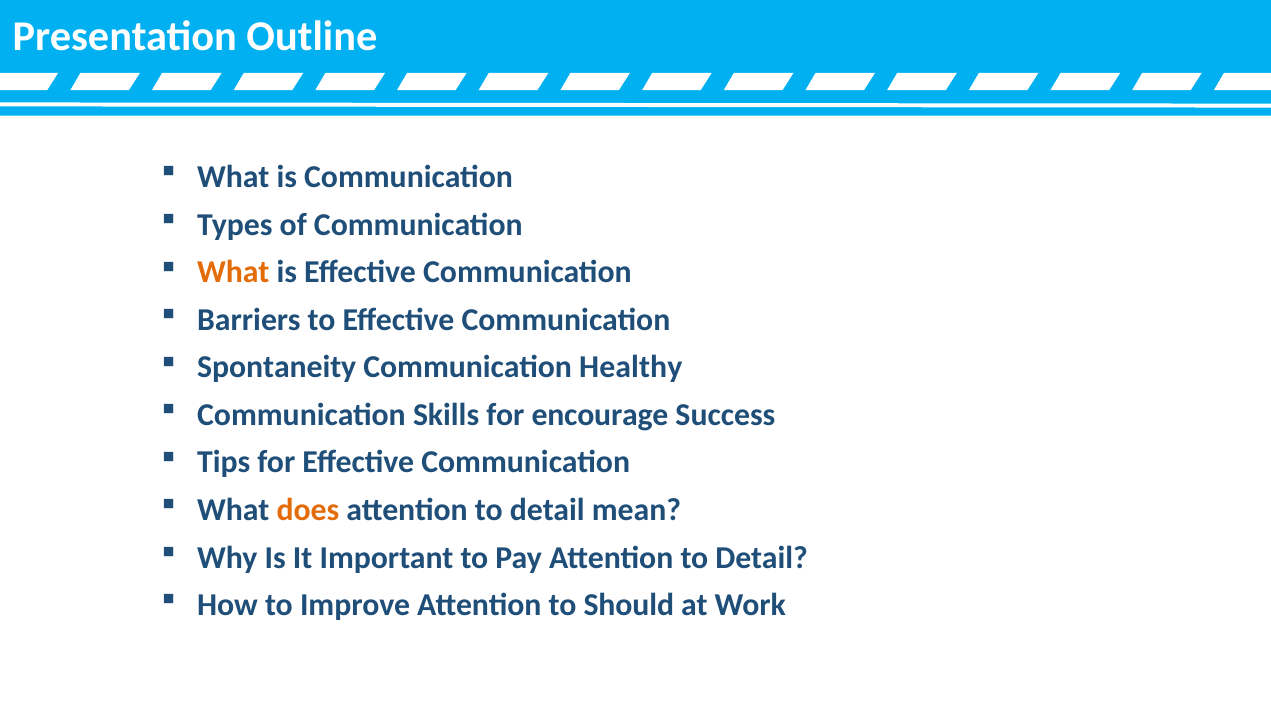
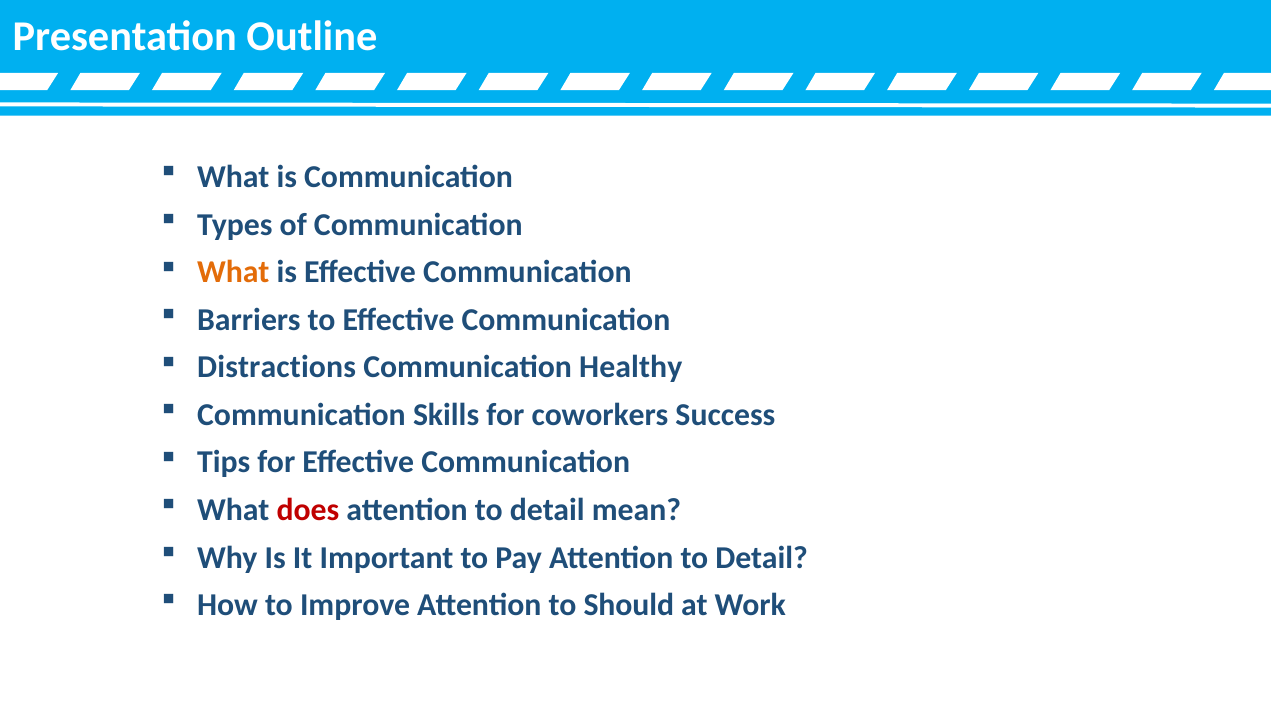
Spontaneity: Spontaneity -> Distractions
encourage: encourage -> coworkers
does colour: orange -> red
